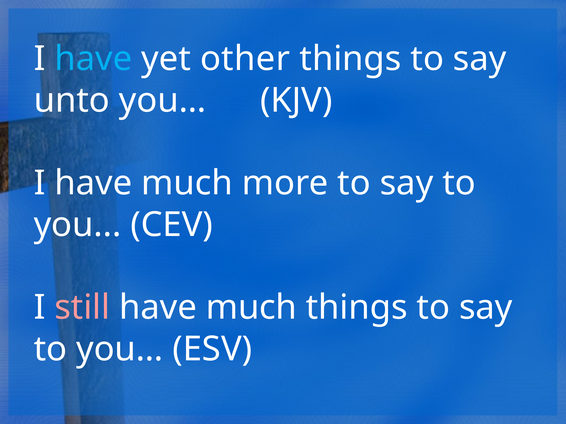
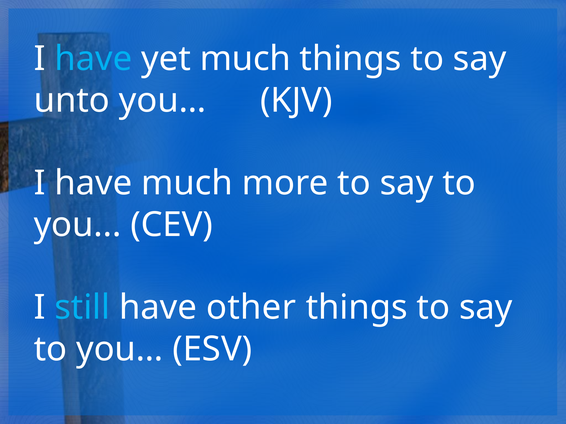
yet other: other -> much
still colour: pink -> light blue
much at (251, 308): much -> other
